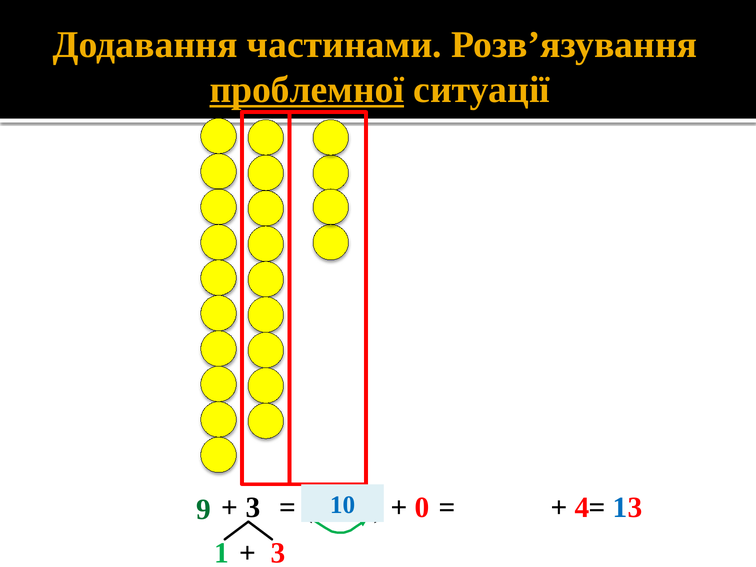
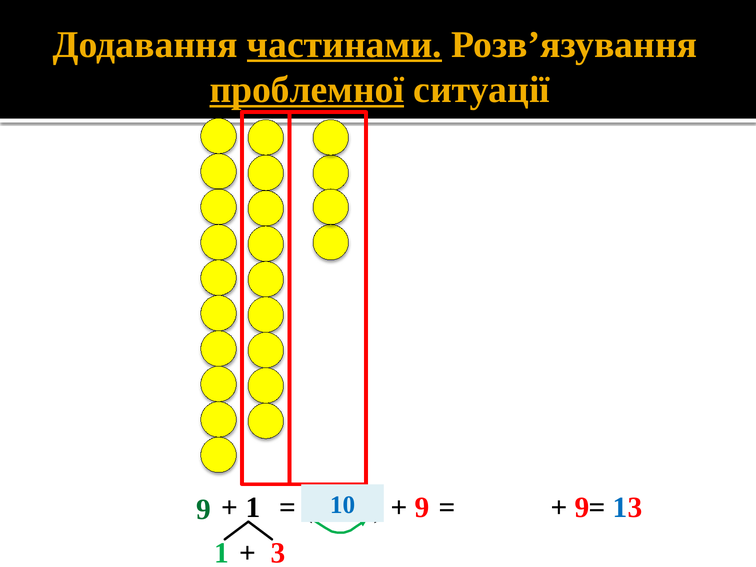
частинами underline: none -> present
3 at (253, 508): 3 -> 1
0 at (422, 508): 0 -> 9
4 at (582, 508): 4 -> 9
